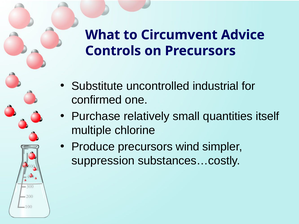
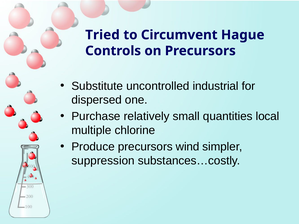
What: What -> Tried
Advice: Advice -> Hague
confirmed: confirmed -> dispersed
itself: itself -> local
